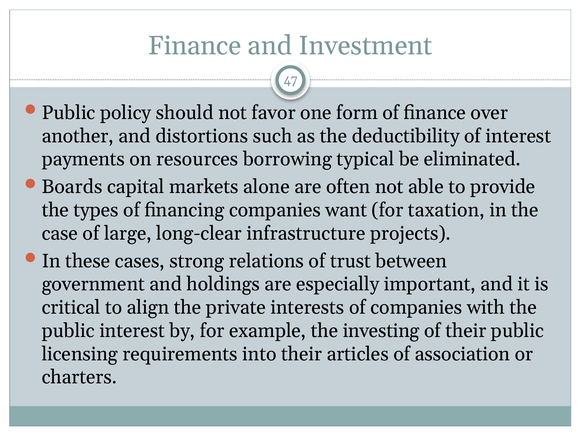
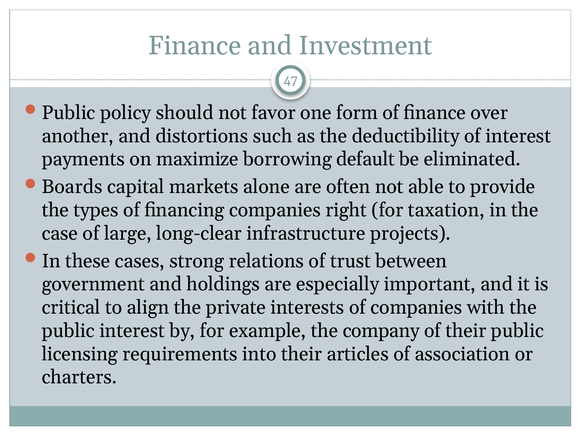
resources: resources -> maximize
typical: typical -> default
want: want -> right
investing: investing -> company
